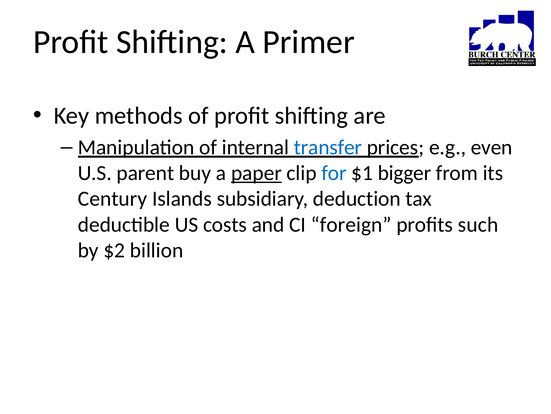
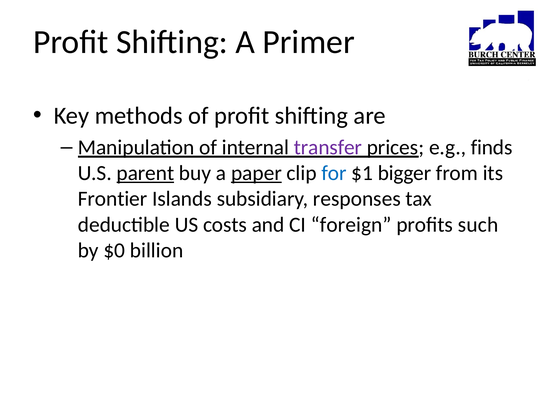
transfer colour: blue -> purple
even: even -> finds
parent underline: none -> present
Century: Century -> Frontier
deduction: deduction -> responses
$2: $2 -> $0
